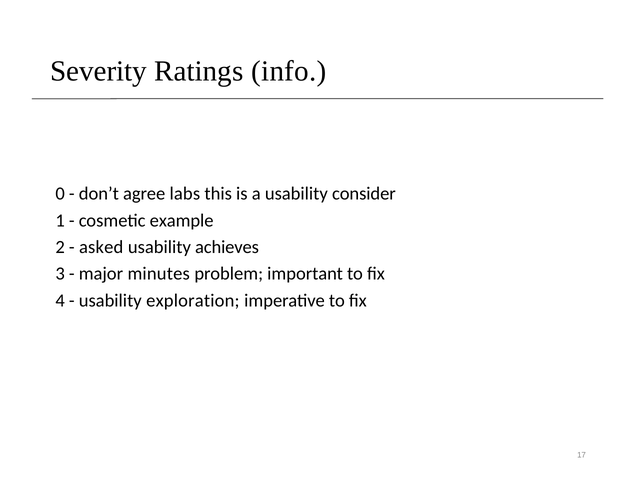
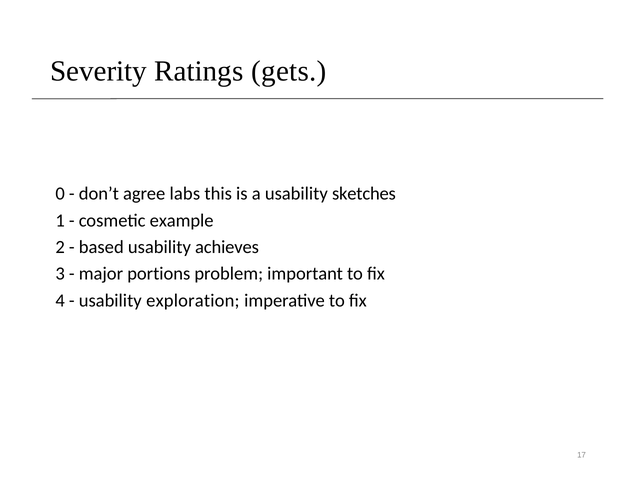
info: info -> gets
consider: consider -> sketches
asked: asked -> based
minutes: minutes -> portions
